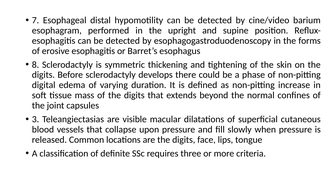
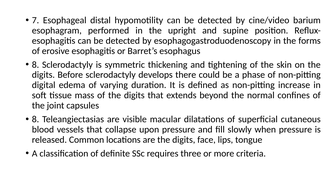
3 at (35, 119): 3 -> 8
